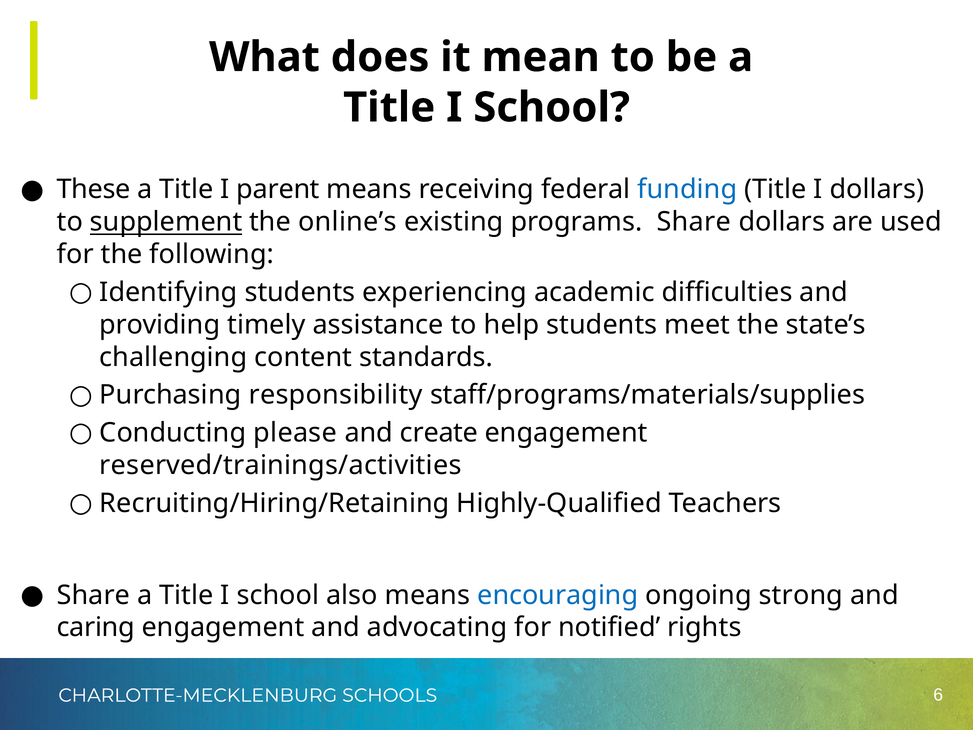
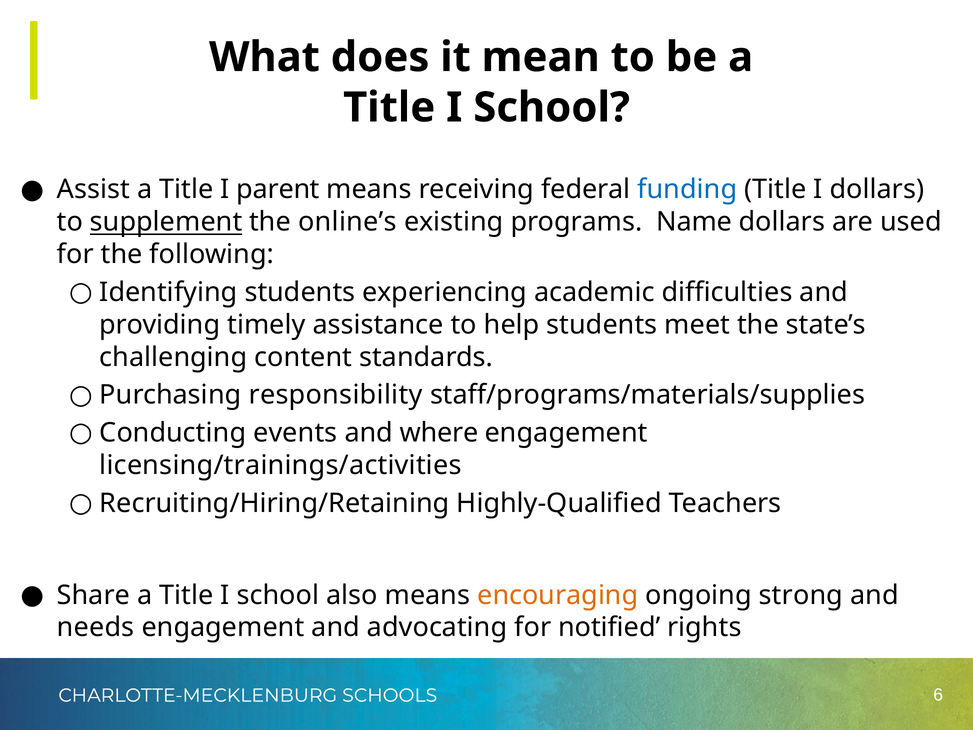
These: These -> Assist
programs Share: Share -> Name
please: please -> events
create: create -> where
reserved/trainings/activities: reserved/trainings/activities -> licensing/trainings/activities
encouraging colour: blue -> orange
caring: caring -> needs
